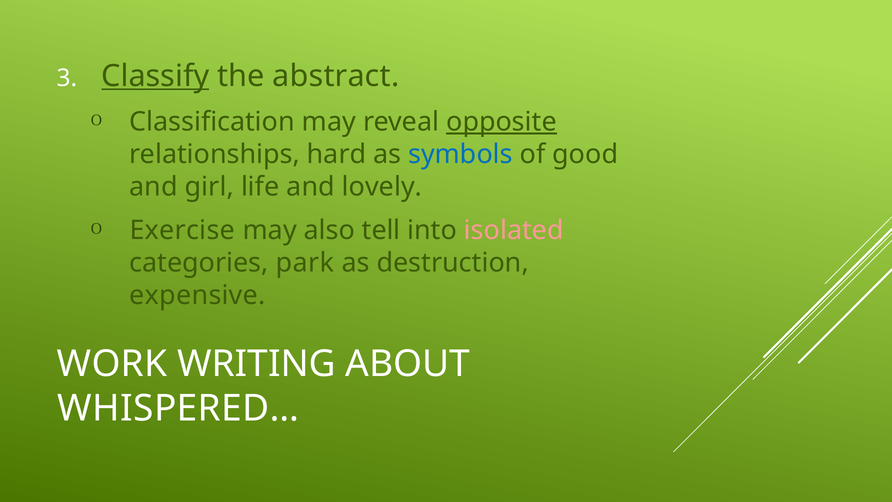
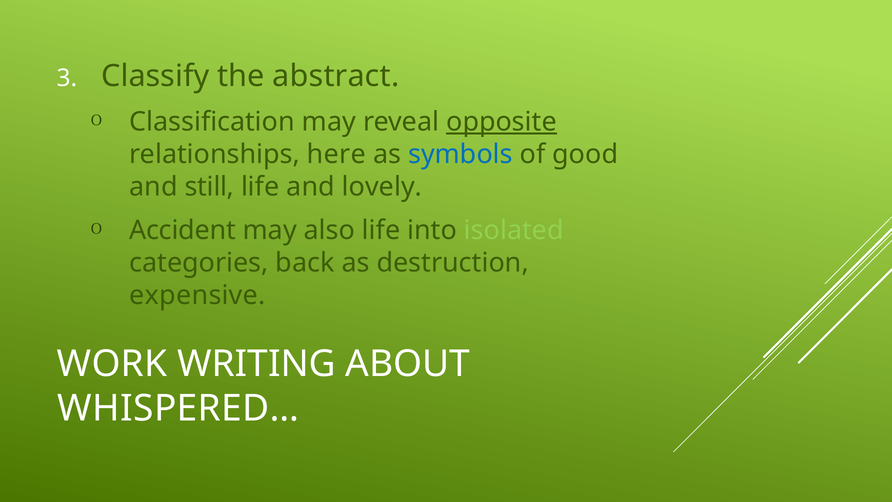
Classify underline: present -> none
hard: hard -> here
girl: girl -> still
Exercise: Exercise -> Accident
also tell: tell -> life
isolated colour: pink -> light green
park: park -> back
